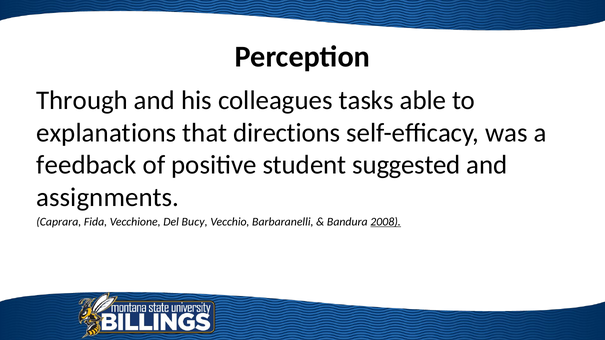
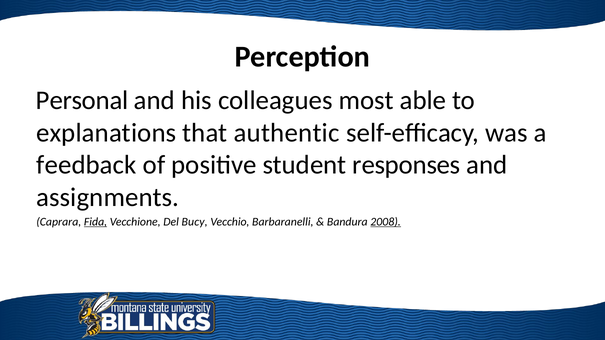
Through: Through -> Personal
tasks: tasks -> most
directions: directions -> authentic
suggested: suggested -> responses
Fida underline: none -> present
